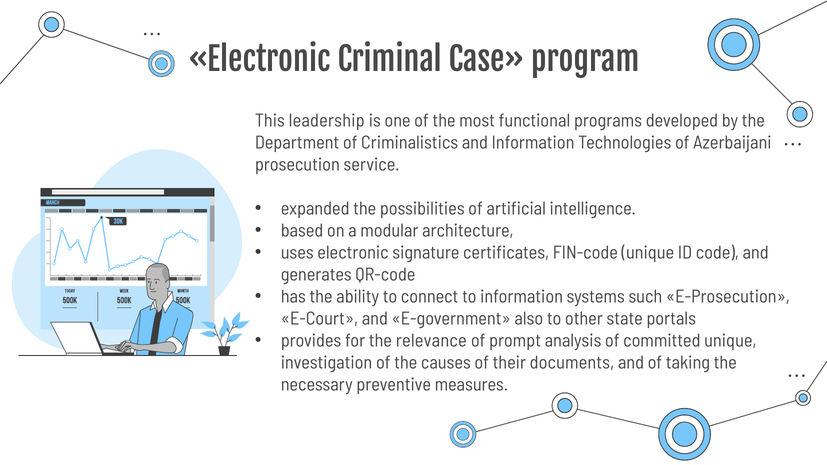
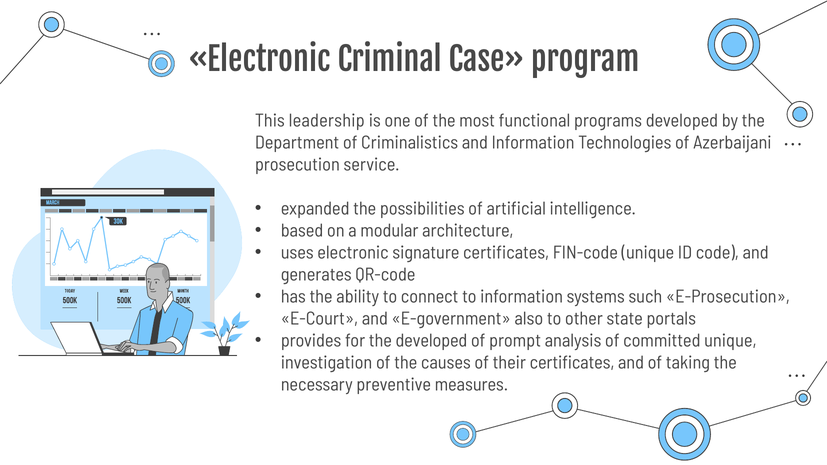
the relevance: relevance -> developed
their documents: documents -> certificates
